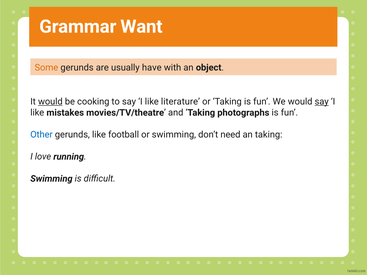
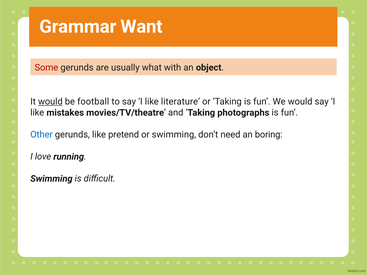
Some colour: orange -> red
have: have -> what
cooking: cooking -> football
say at (322, 102) underline: present -> none
football: football -> pretend
an taking: taking -> boring
